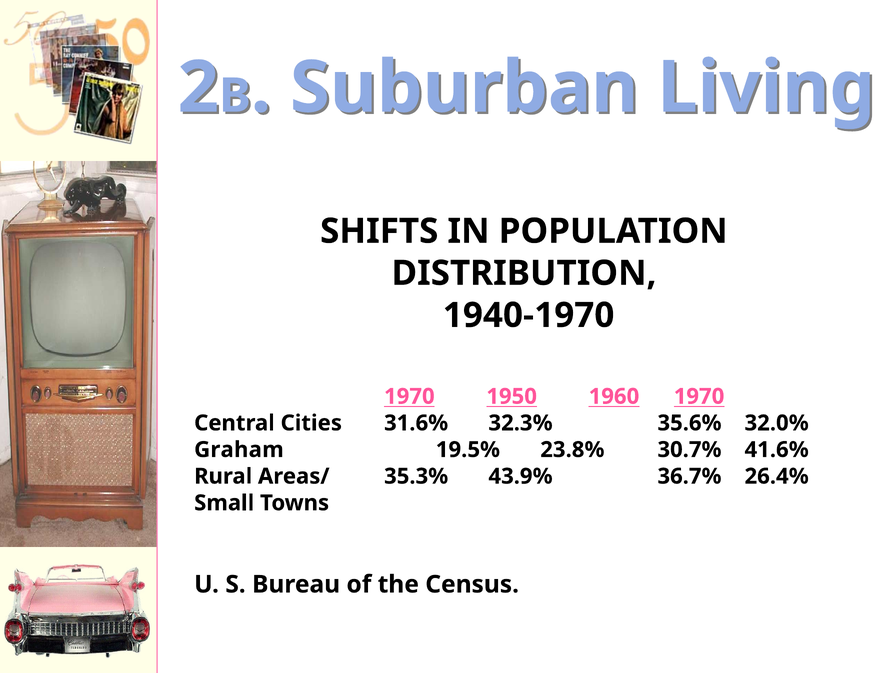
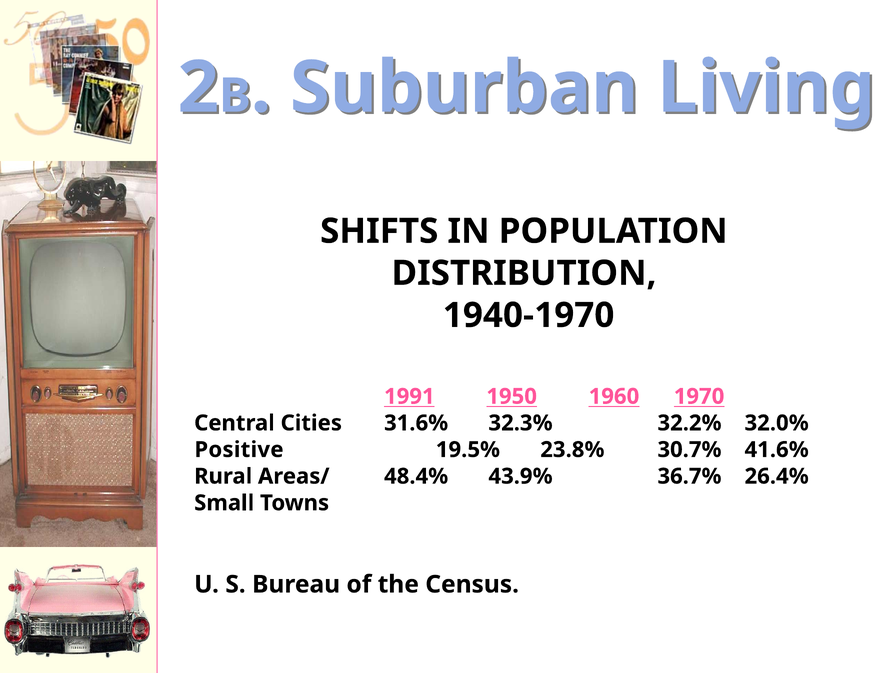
1970 at (409, 396): 1970 -> 1991
35.6%: 35.6% -> 32.2%
Graham: Graham -> Positive
35.3%: 35.3% -> 48.4%
